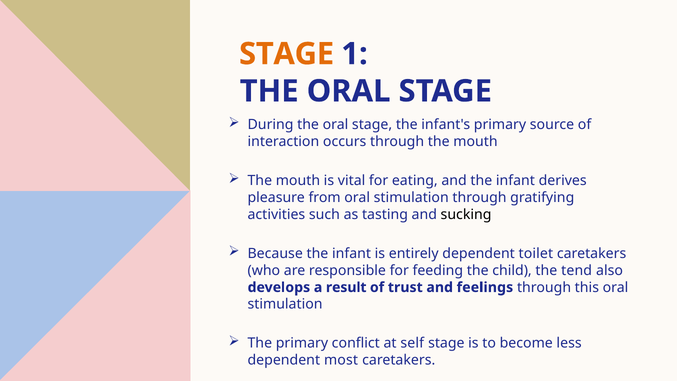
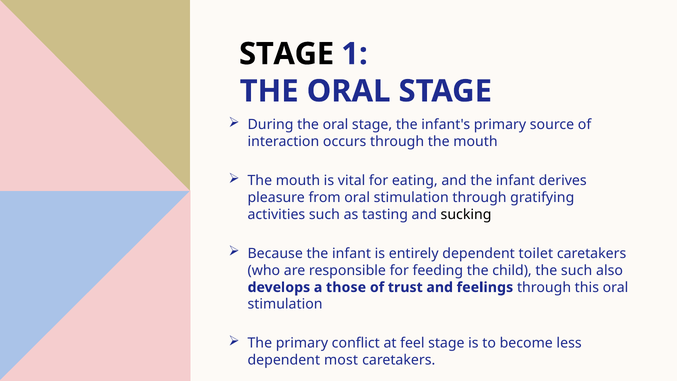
STAGE at (287, 54) colour: orange -> black
the tend: tend -> such
result: result -> those
self: self -> feel
